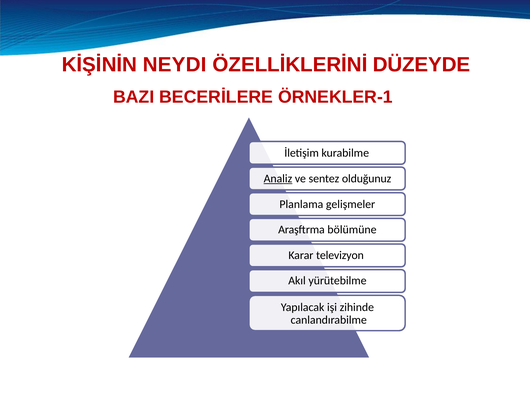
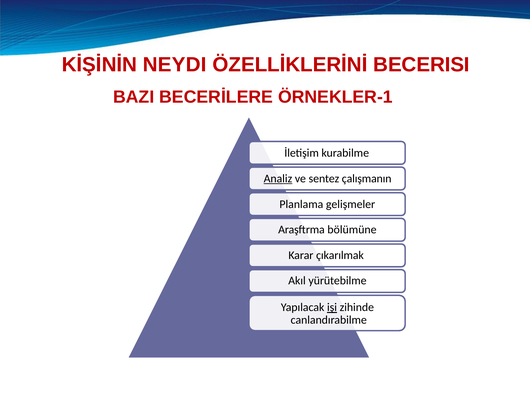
DÜZEYDE: DÜZEYDE -> BECERISI
olduğunuz: olduğunuz -> çalışmanın
televizyon: televizyon -> çıkarılmak
işi underline: none -> present
